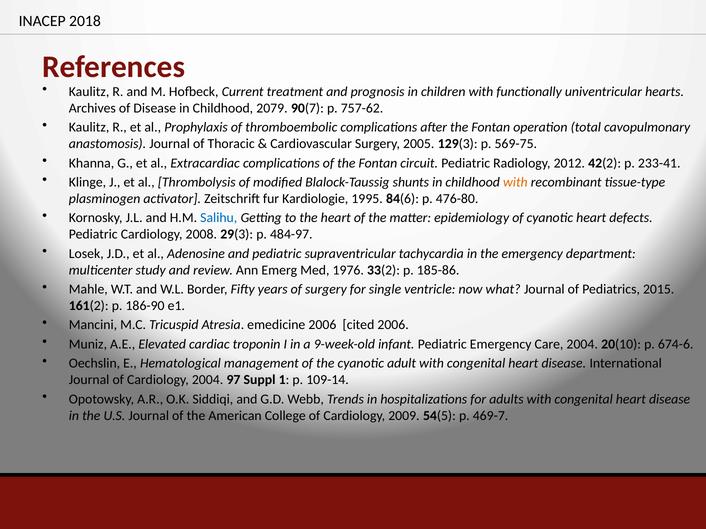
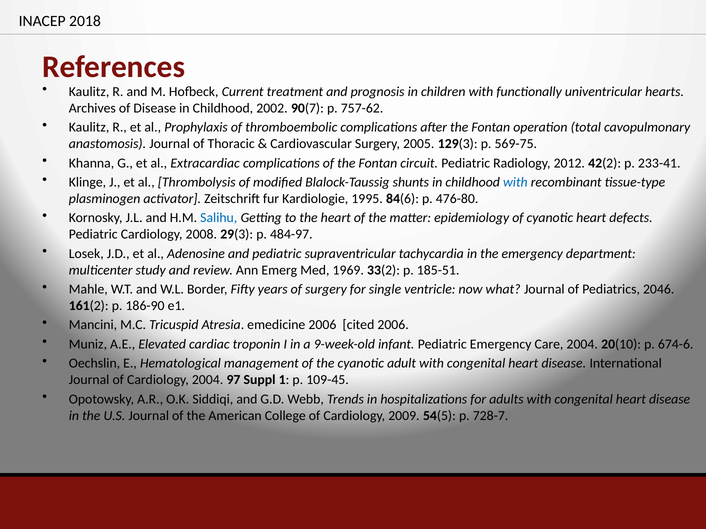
2079: 2079 -> 2002
with at (515, 182) colour: orange -> blue
1976: 1976 -> 1969
185-86: 185-86 -> 185-51
2015: 2015 -> 2046
109-14: 109-14 -> 109-45
469-7: 469-7 -> 728-7
